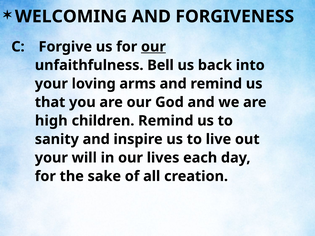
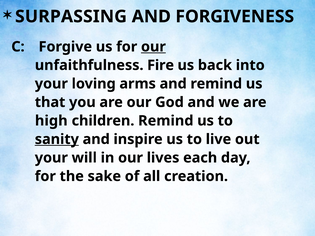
WELCOMING: WELCOMING -> SURPASSING
Bell: Bell -> Fire
sanity underline: none -> present
